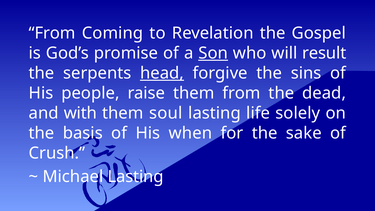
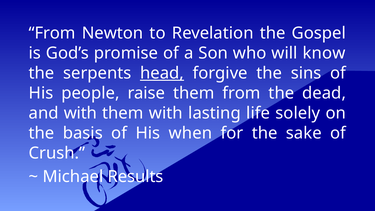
Coming: Coming -> Newton
Son underline: present -> none
result: result -> know
them soul: soul -> with
Michael Lasting: Lasting -> Results
